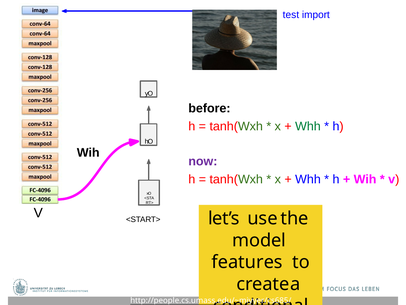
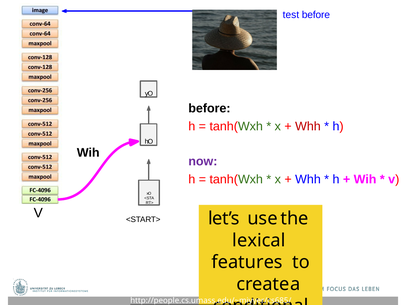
test import: import -> before
Whh at (308, 126) colour: green -> red
model: model -> lexical
